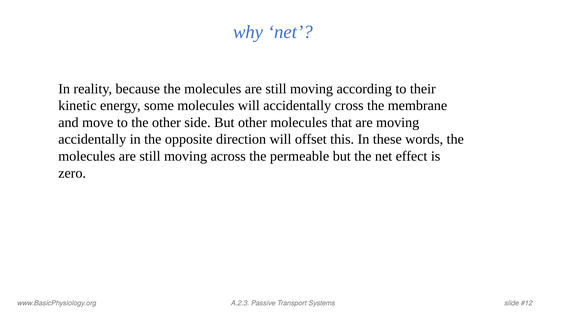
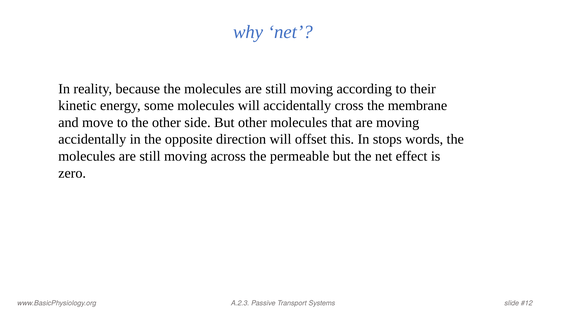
these: these -> stops
